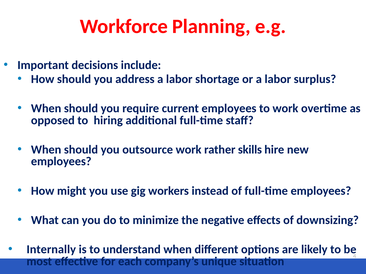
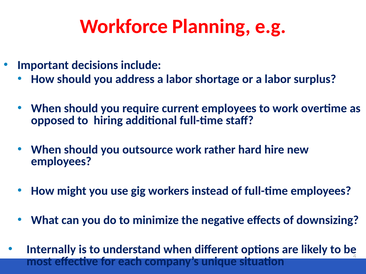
skills: skills -> hard
